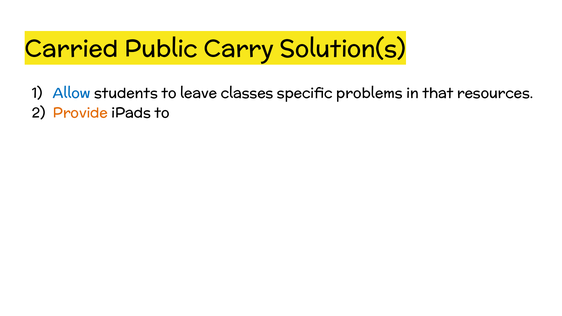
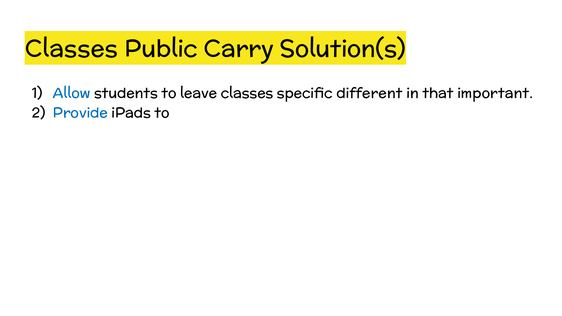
Carried at (72, 49): Carried -> Classes
problems: problems -> different
resources: resources -> important
Provide colour: orange -> blue
